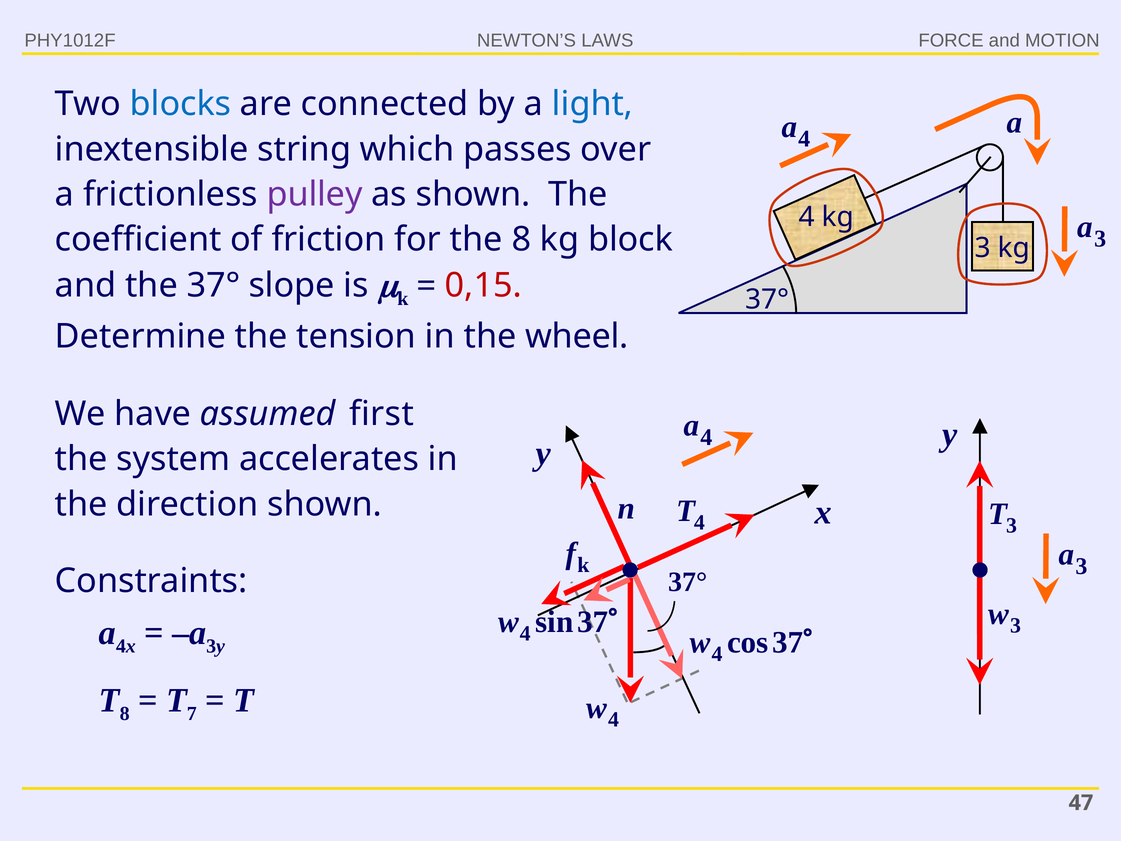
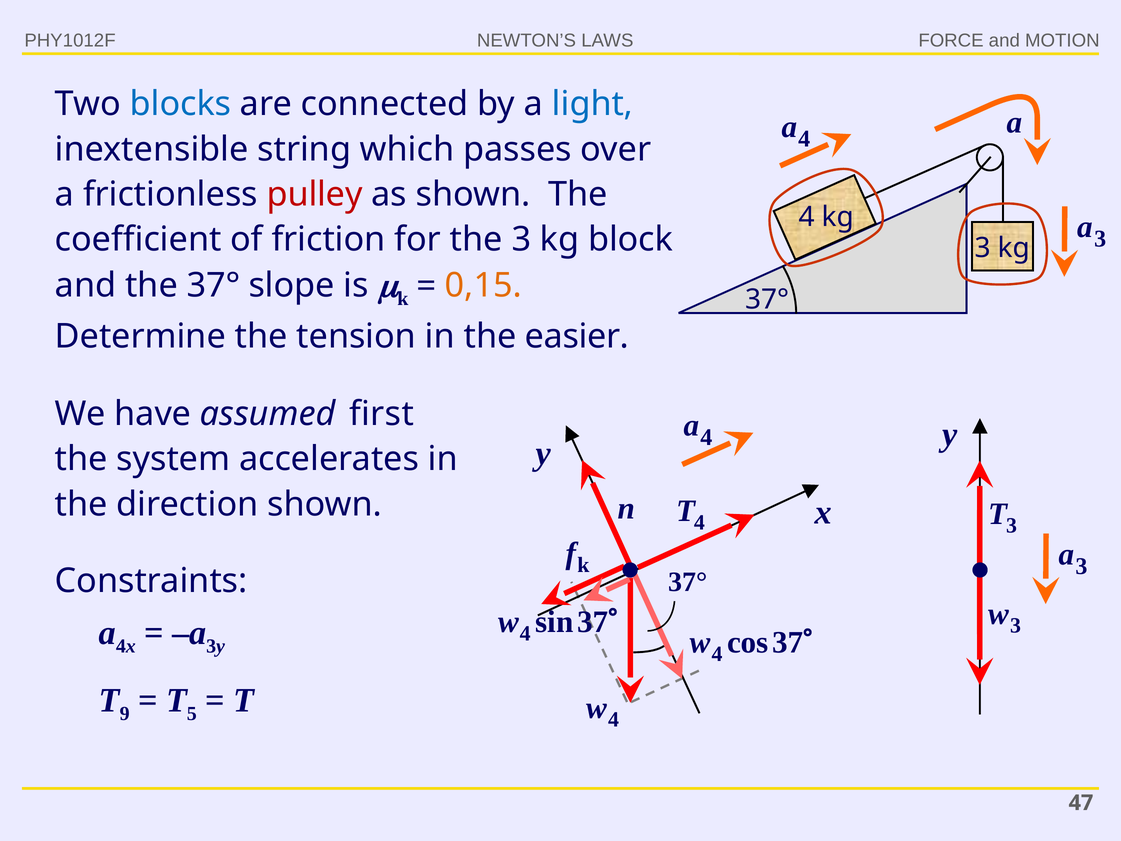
pulley colour: purple -> red
the 8: 8 -> 3
0,15 colour: red -> orange
wheel: wheel -> easier
T 8: 8 -> 9
7: 7 -> 5
